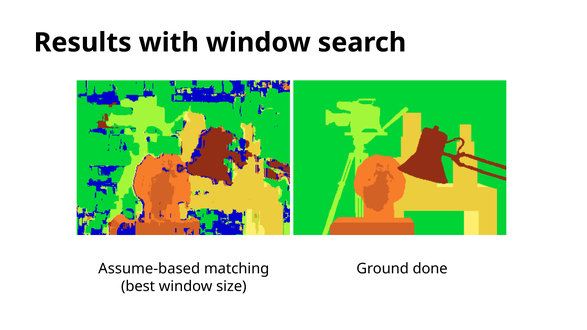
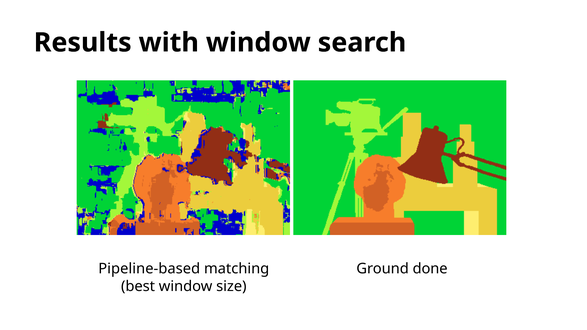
Assume-based: Assume-based -> Pipeline-based
